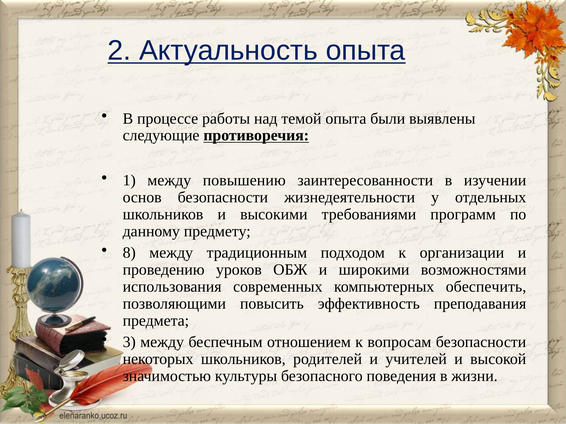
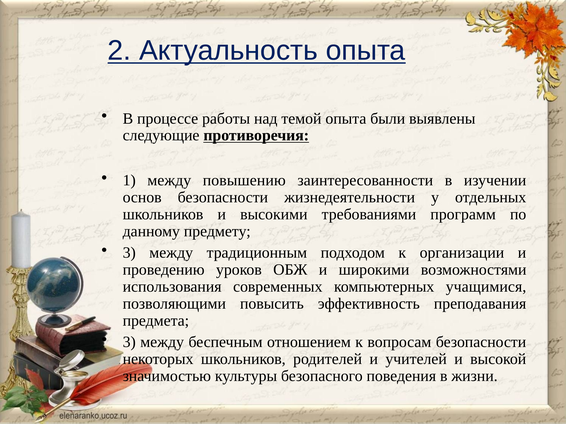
8 at (129, 253): 8 -> 3
обеспечить: обеспечить -> учащимися
